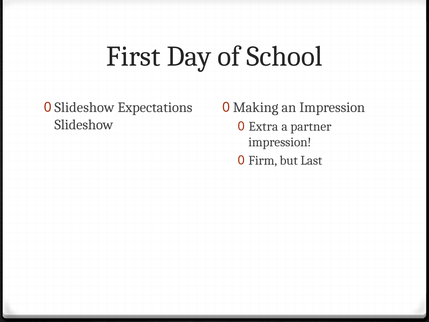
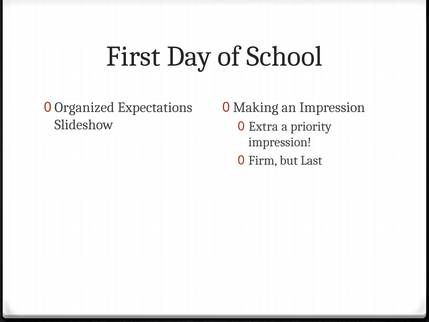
Slideshow at (84, 107): Slideshow -> Organized
partner: partner -> priority
